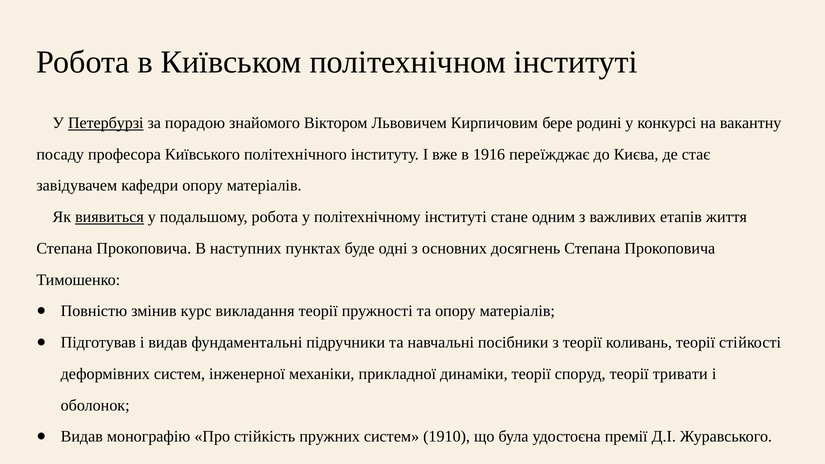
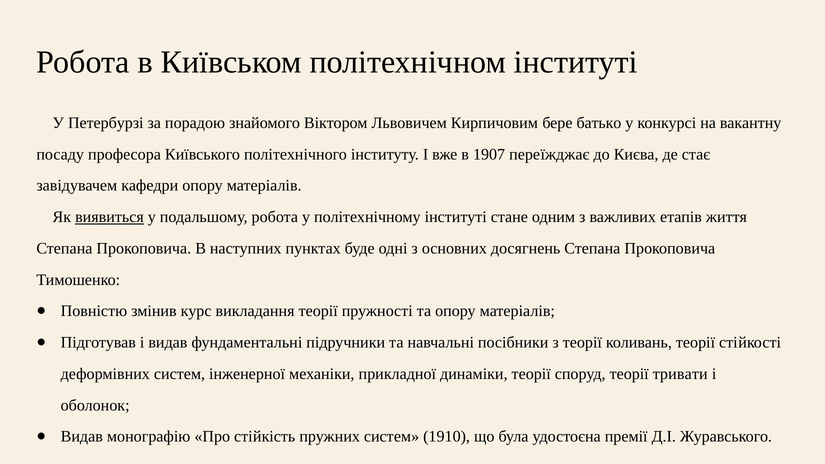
Петербурзі underline: present -> none
родині: родині -> батько
1916: 1916 -> 1907
